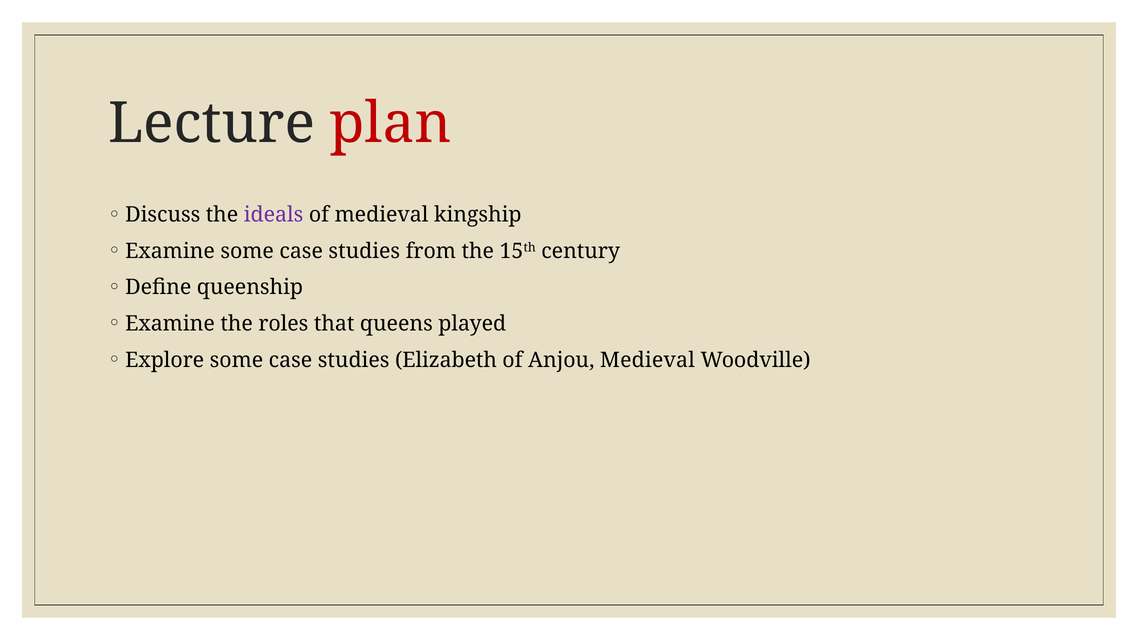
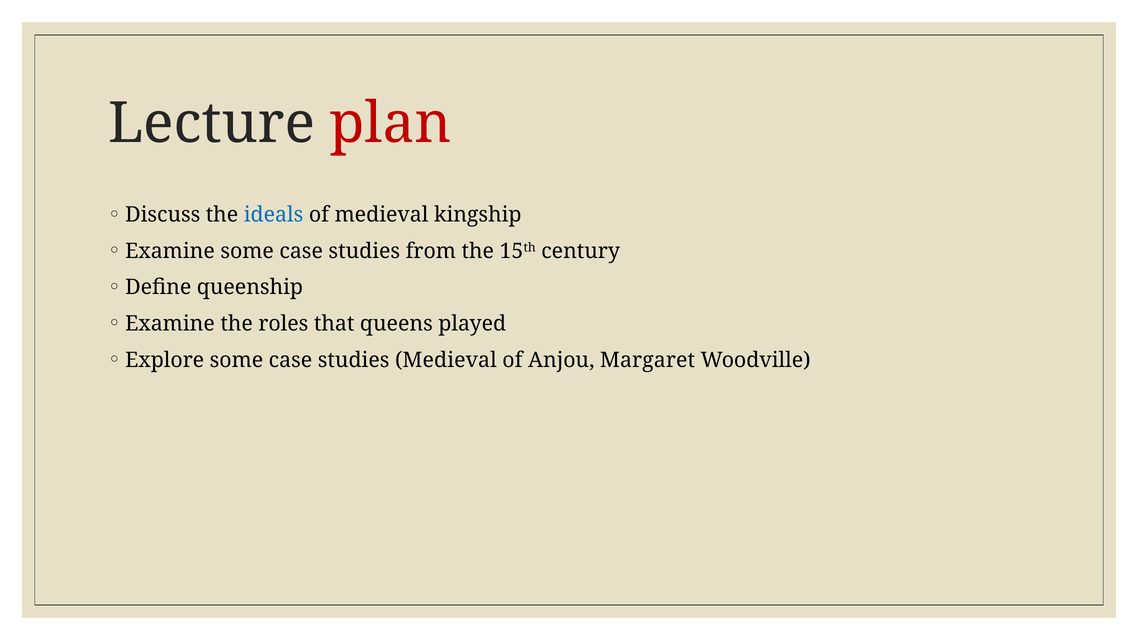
ideals colour: purple -> blue
studies Elizabeth: Elizabeth -> Medieval
Anjou Medieval: Medieval -> Margaret
